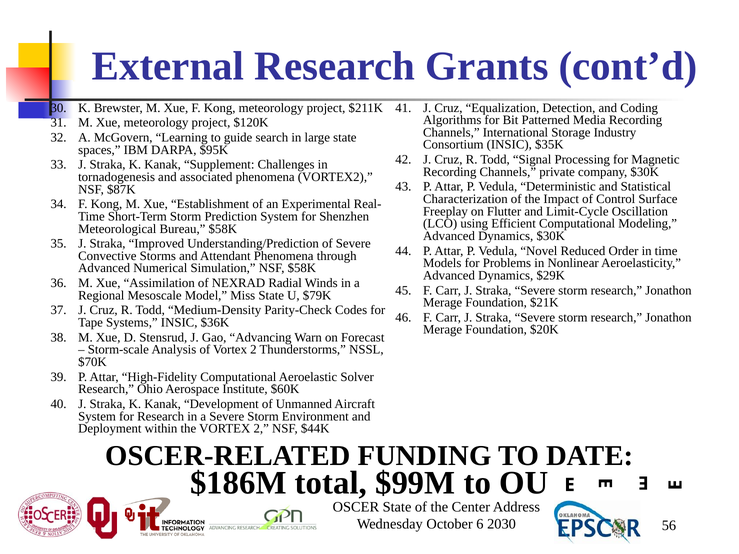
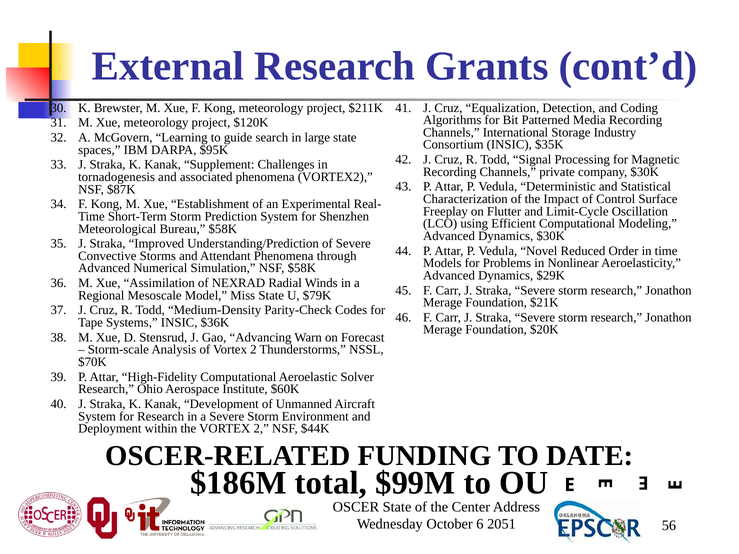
2030: 2030 -> 2051
